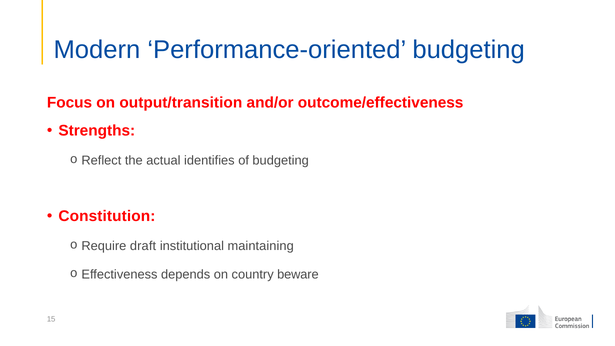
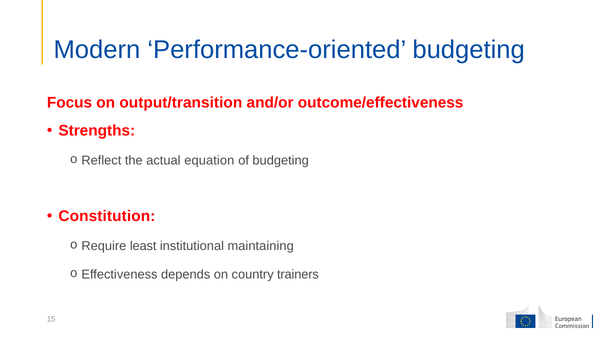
identifies: identifies -> equation
draft: draft -> least
beware: beware -> trainers
